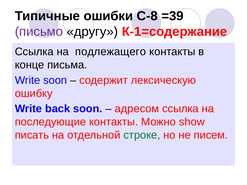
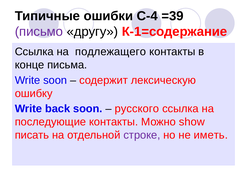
С-8: С-8 -> С-4
адресом: адресом -> русского
строке colour: green -> purple
писем: писем -> иметь
